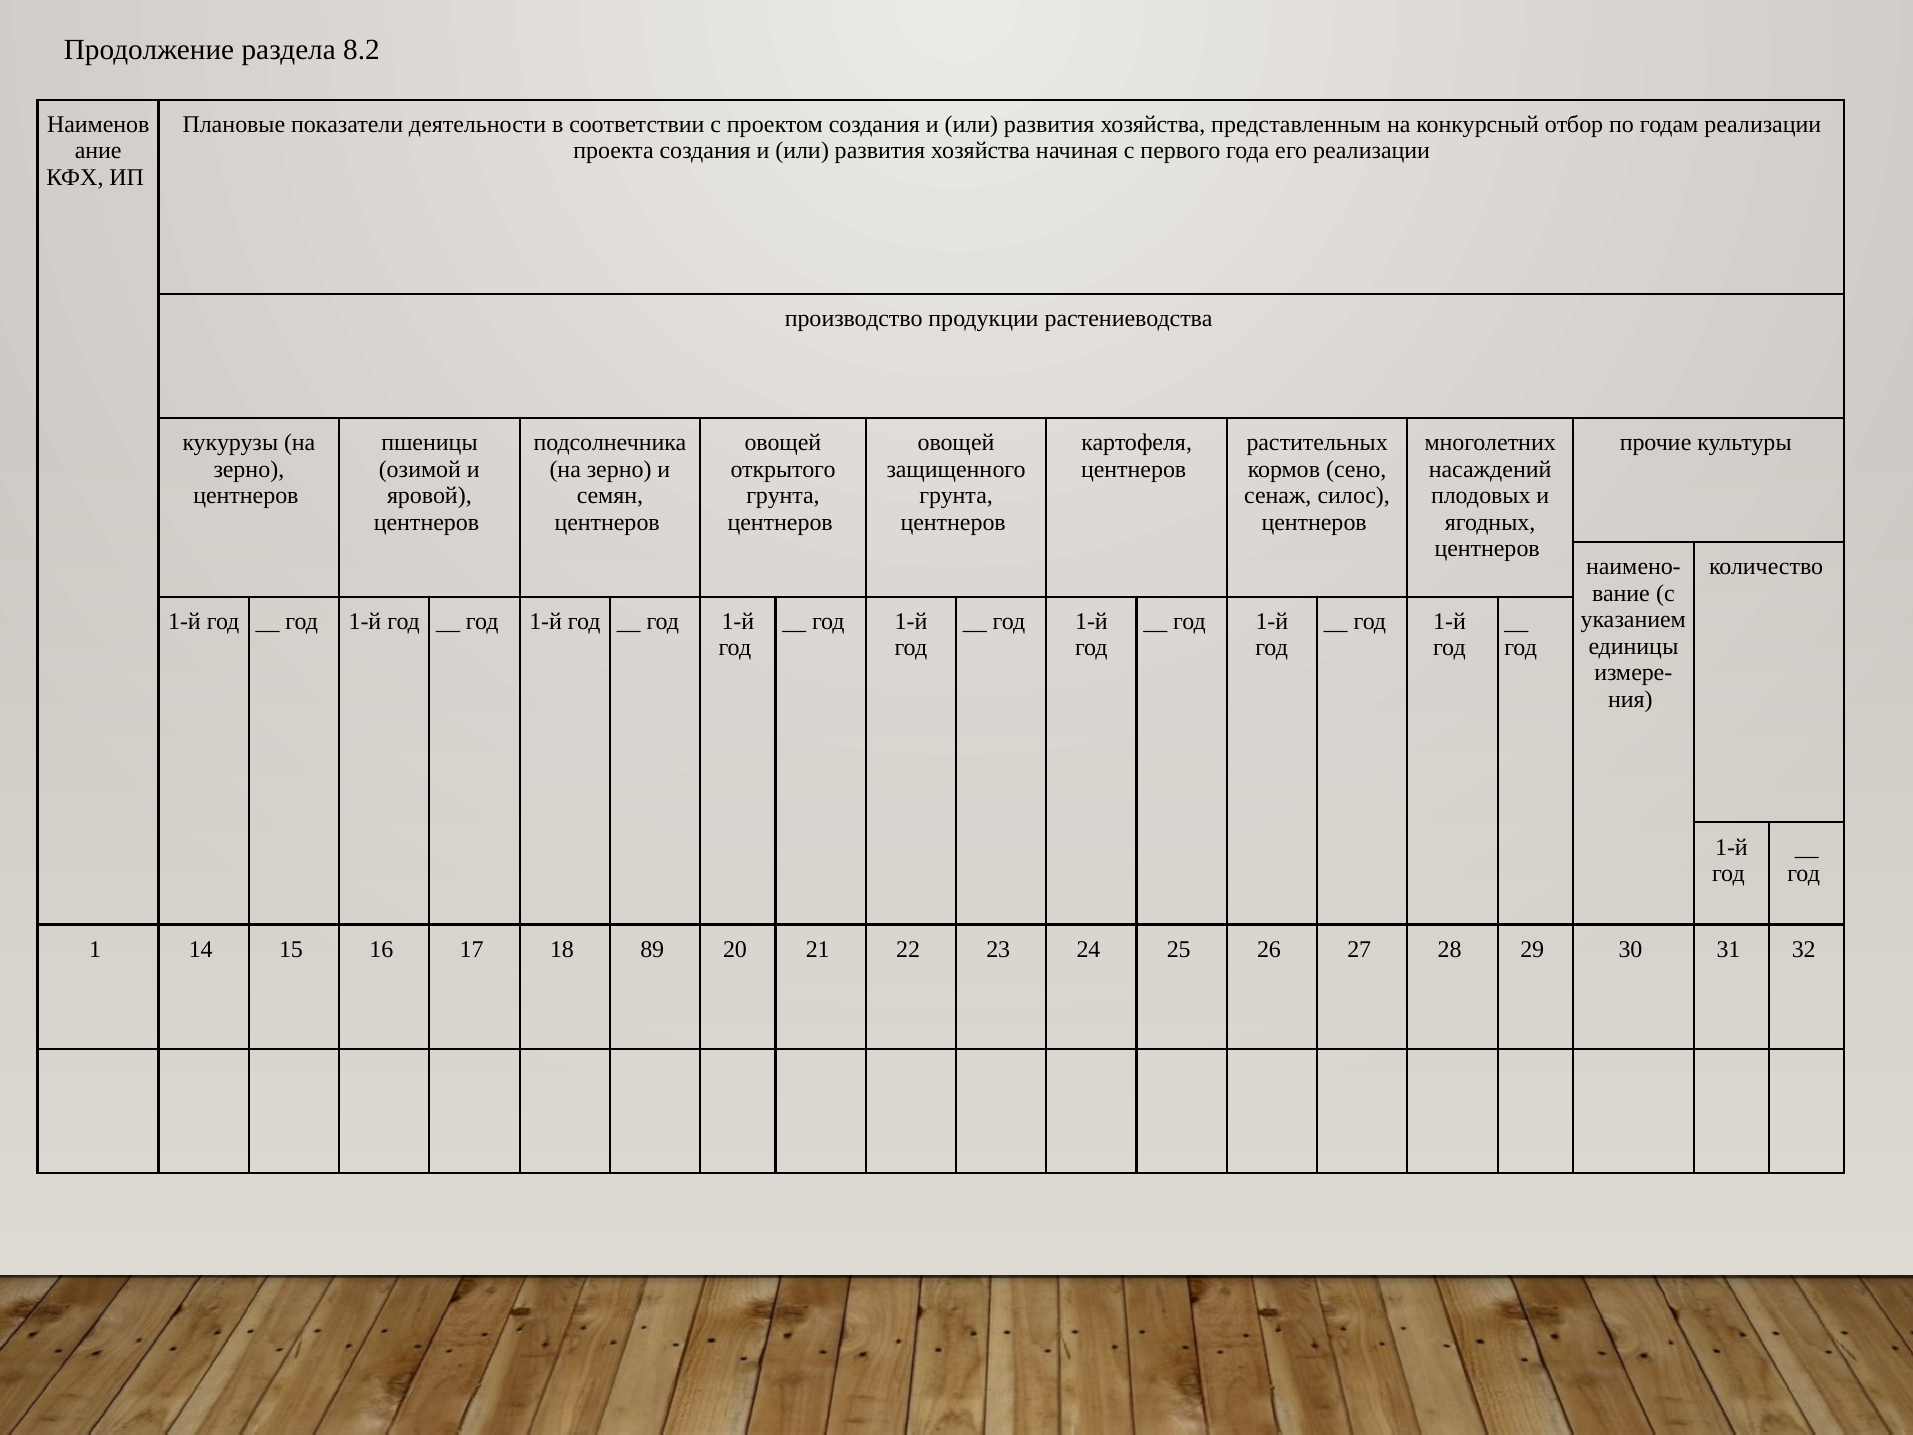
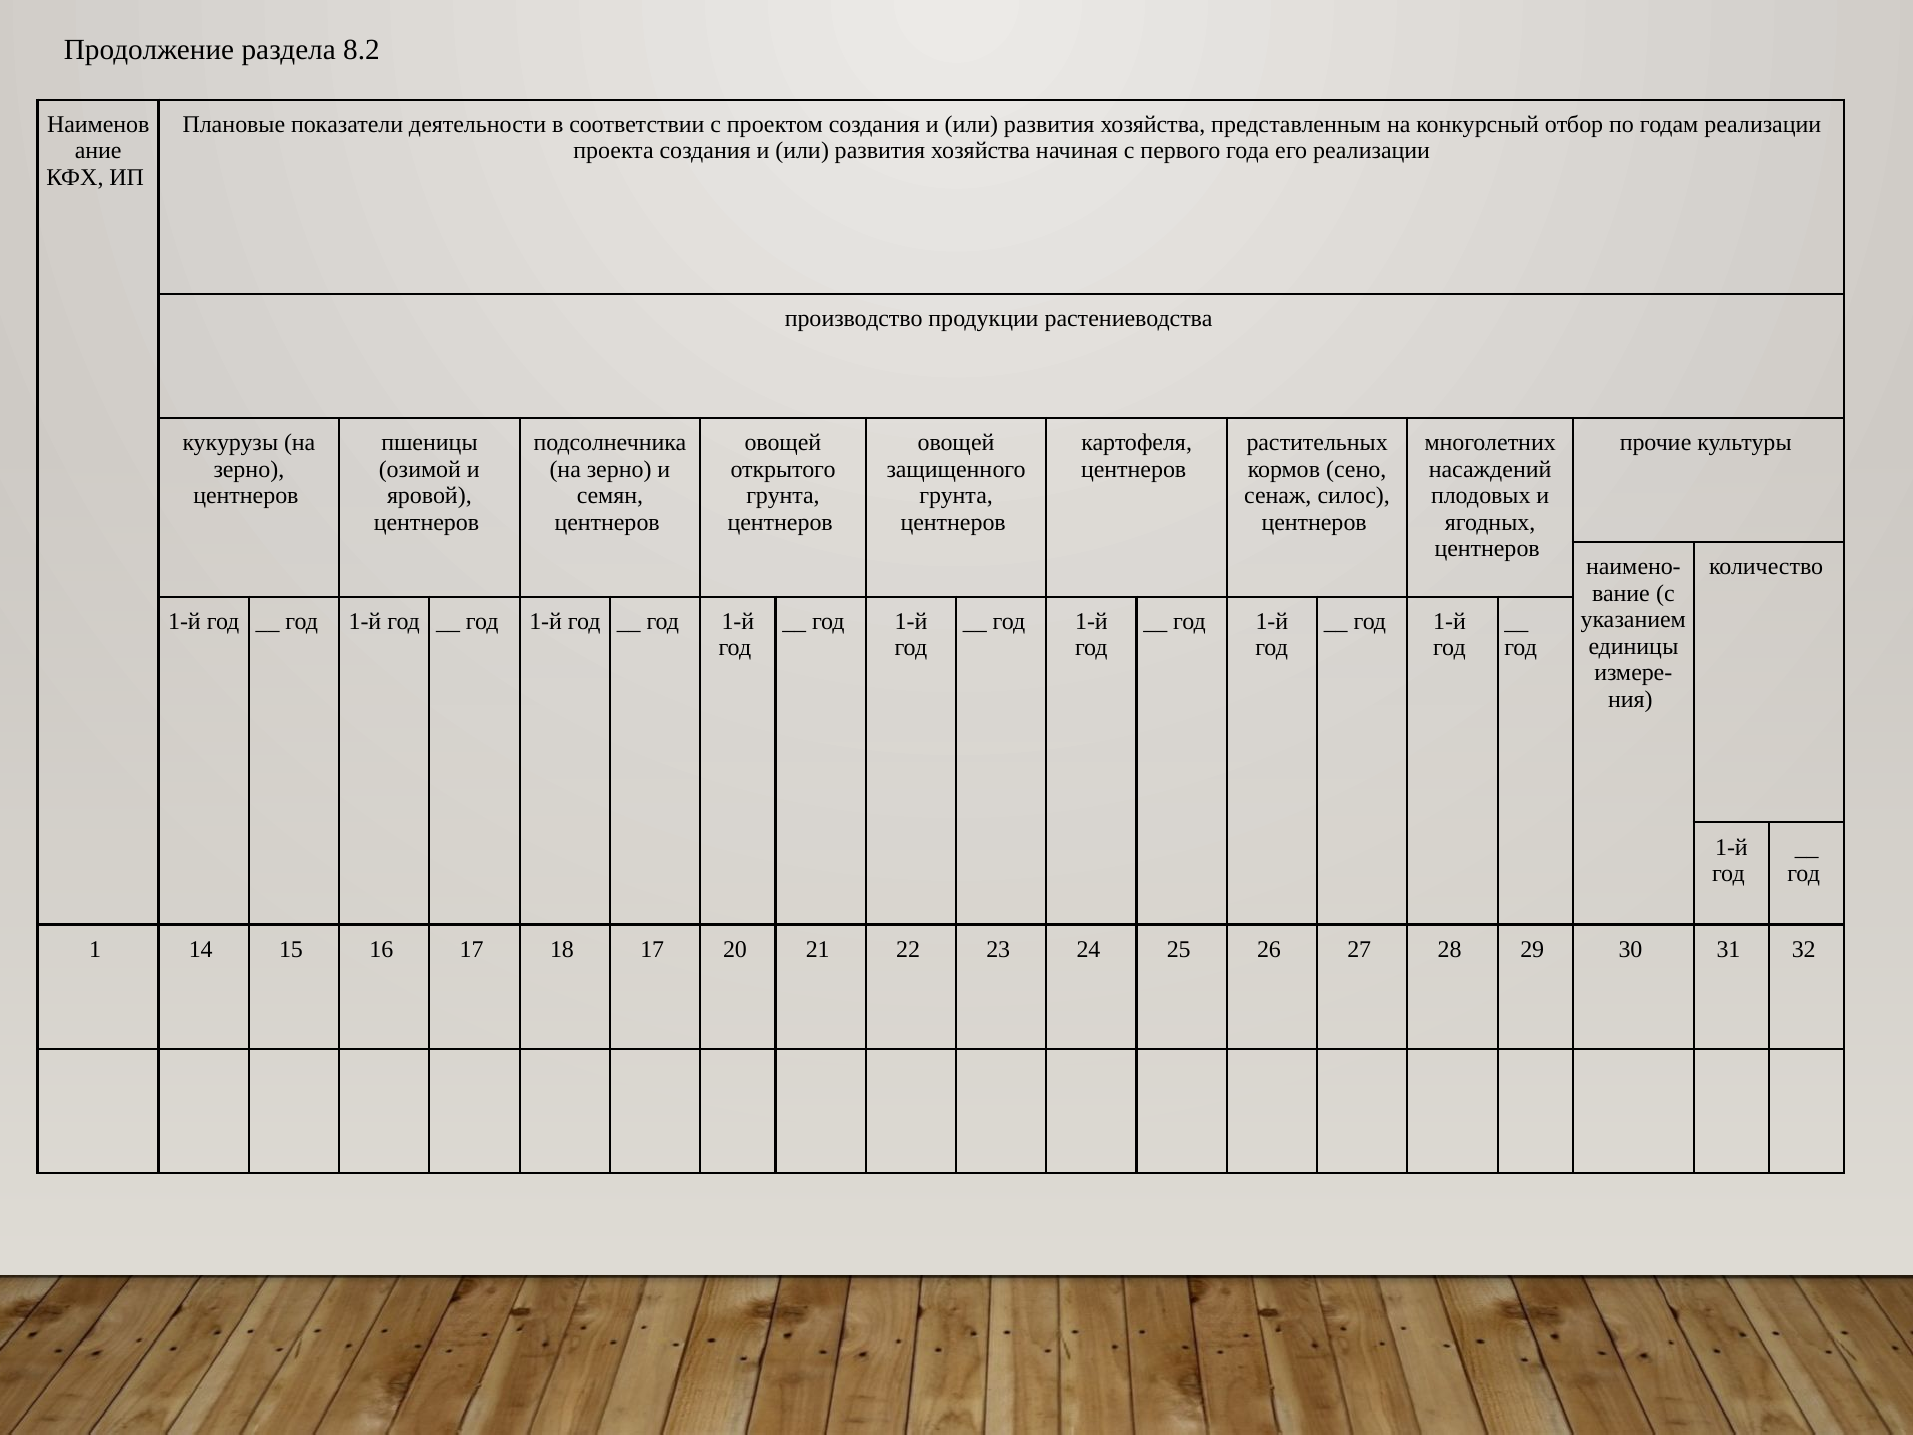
18 89: 89 -> 17
